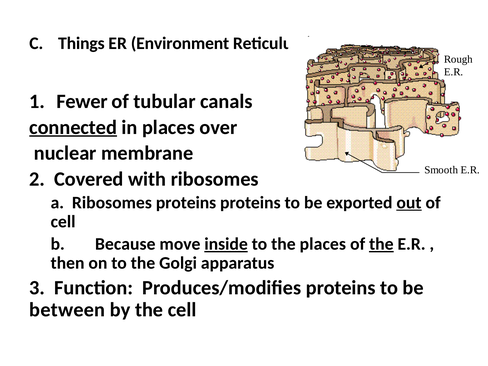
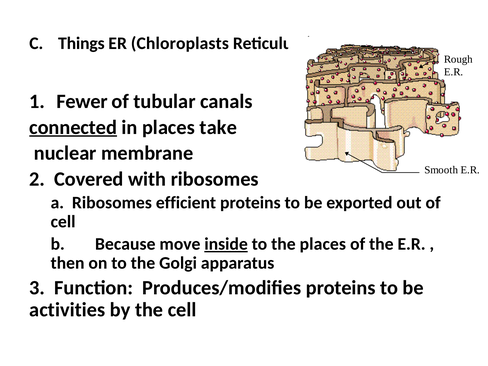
Environment: Environment -> Chloroplasts
over: over -> take
Ribosomes proteins: proteins -> efficient
out underline: present -> none
the at (381, 244) underline: present -> none
between: between -> activities
